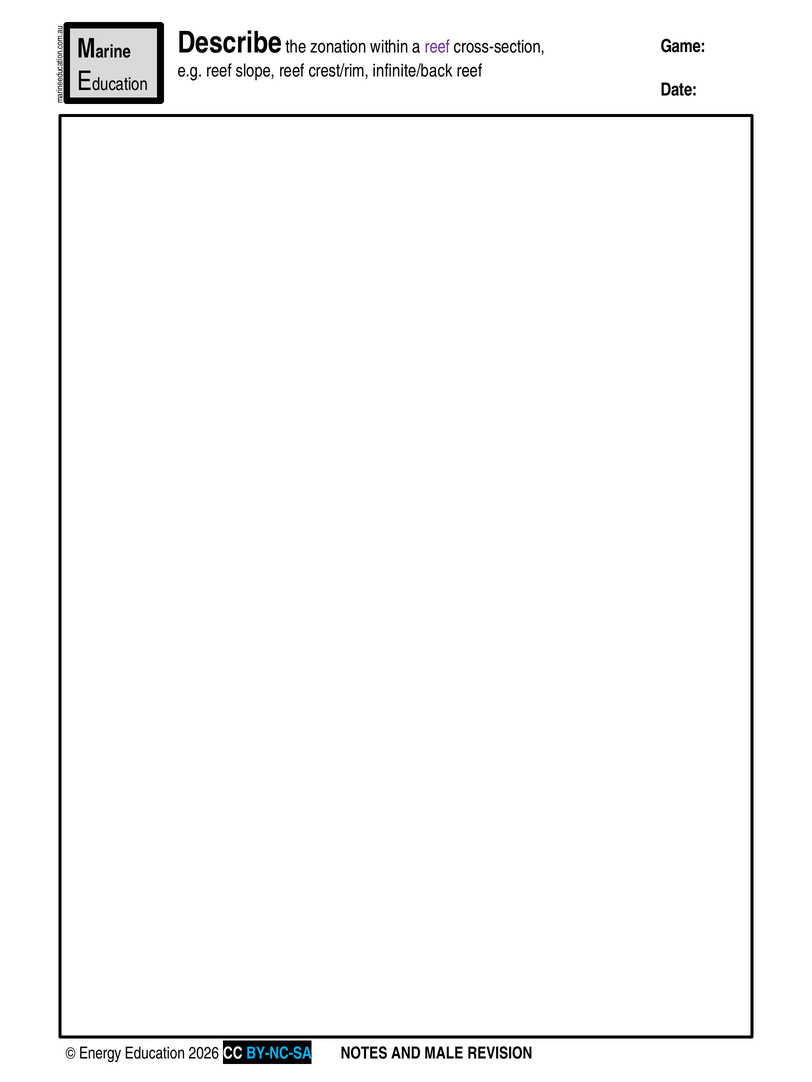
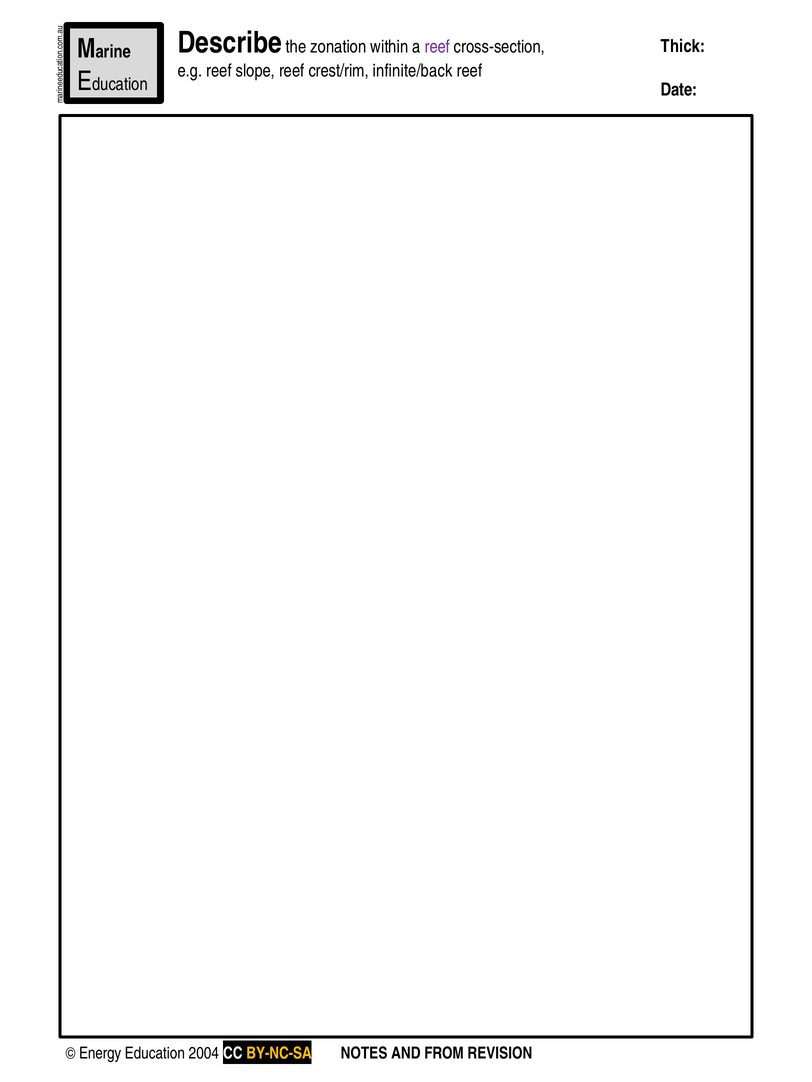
Game: Game -> Thick
2026: 2026 -> 2004
BY-NC-SA colour: light blue -> yellow
MALE: MALE -> FROM
